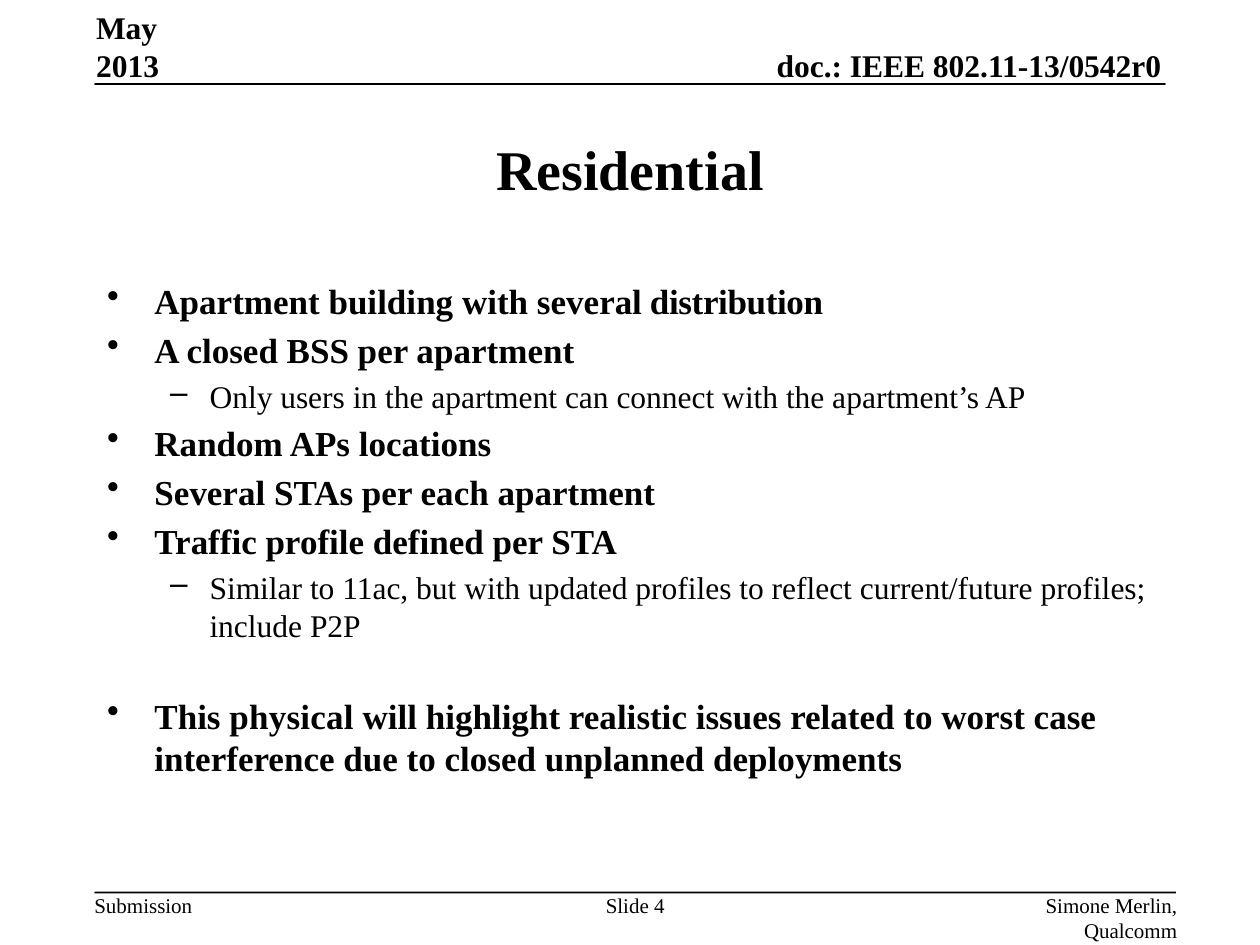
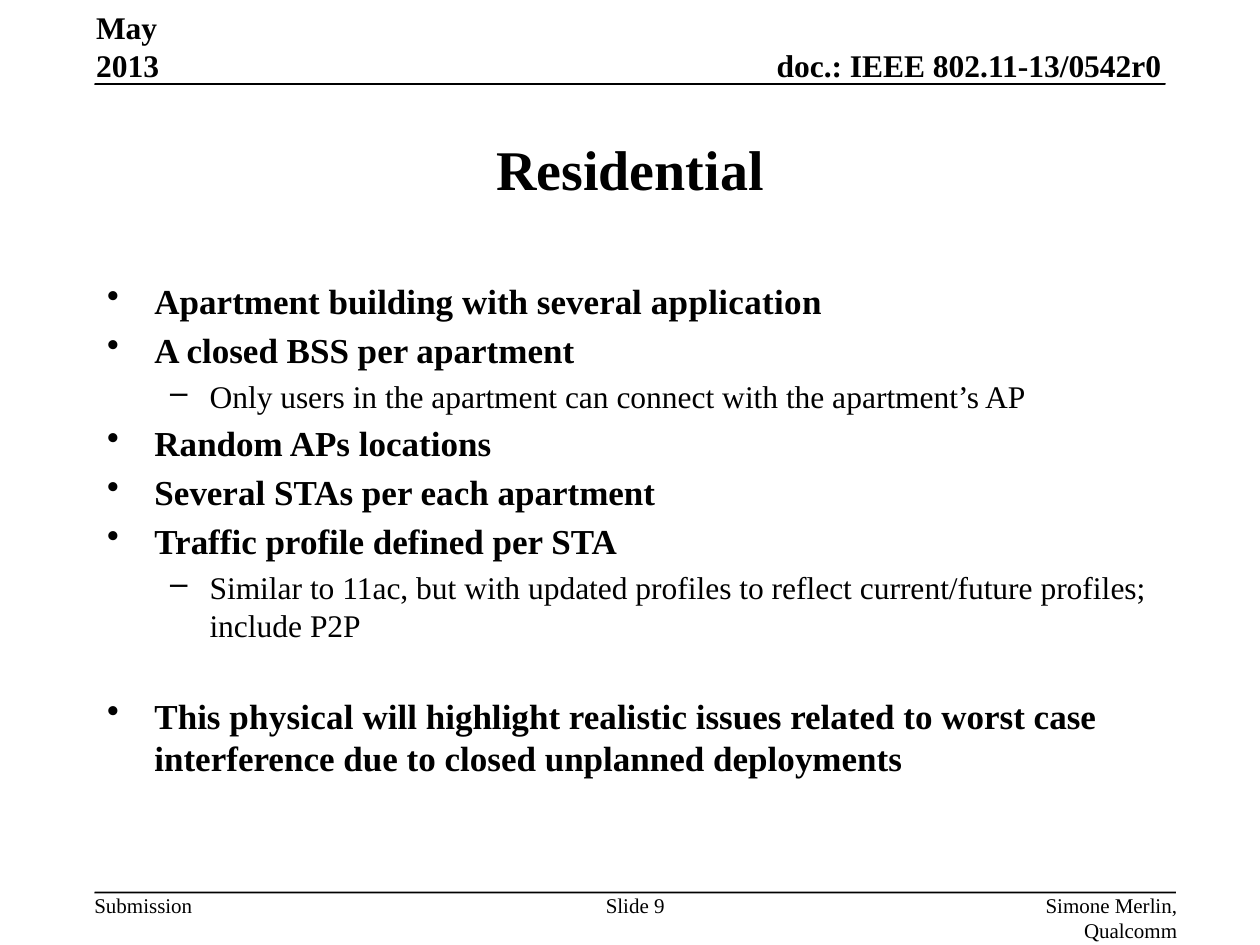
distribution: distribution -> application
4: 4 -> 9
